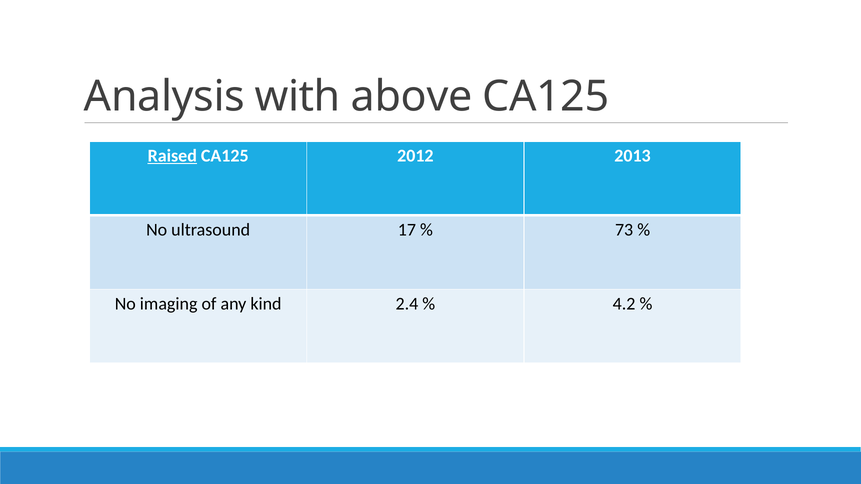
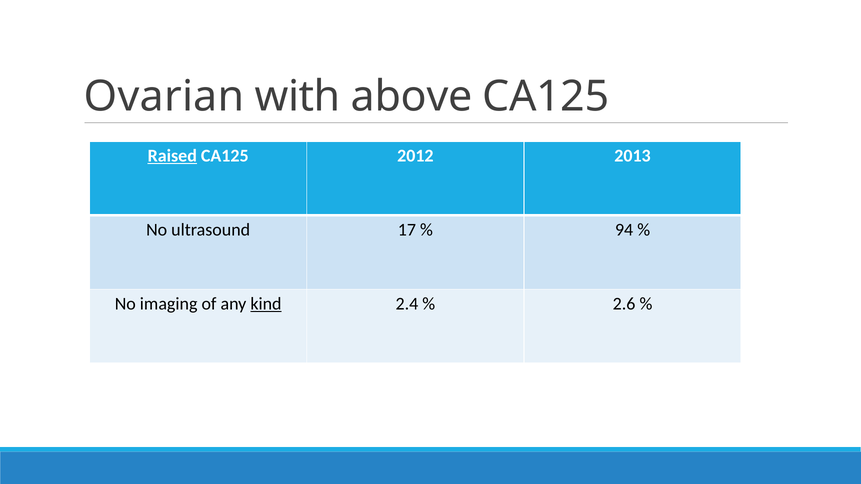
Analysis: Analysis -> Ovarian
73: 73 -> 94
kind underline: none -> present
4.2: 4.2 -> 2.6
